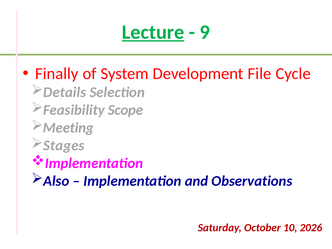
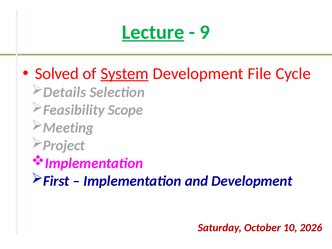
Finally: Finally -> Solved
System underline: none -> present
Stages: Stages -> Project
Also: Also -> First
and Observations: Observations -> Development
